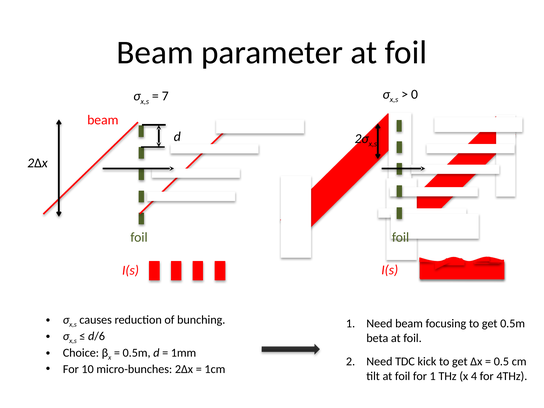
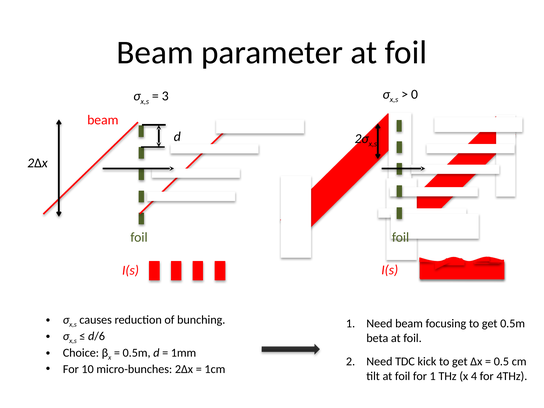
7: 7 -> 3
